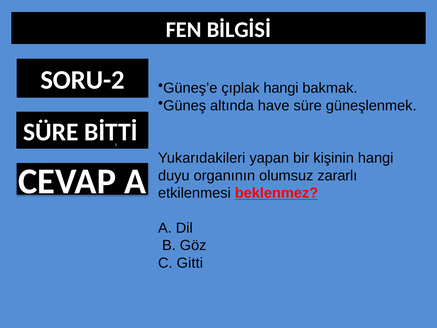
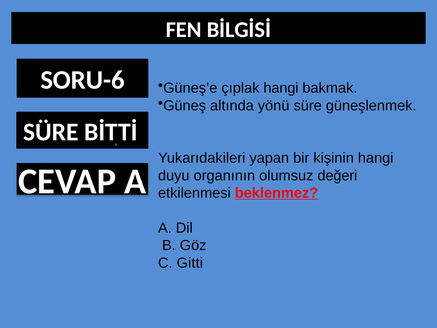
SORU-2: SORU-2 -> SORU-6
have: have -> yönü
zararlı: zararlı -> değeri
